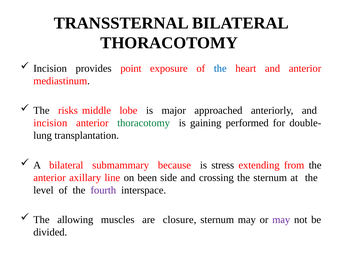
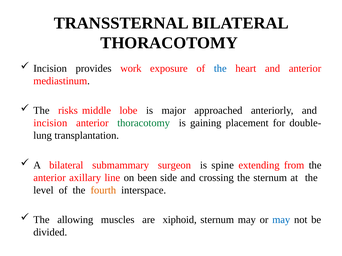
point: point -> work
performed: performed -> placement
because: because -> surgeon
stress: stress -> spine
fourth colour: purple -> orange
closure: closure -> xiphoid
may at (281, 220) colour: purple -> blue
